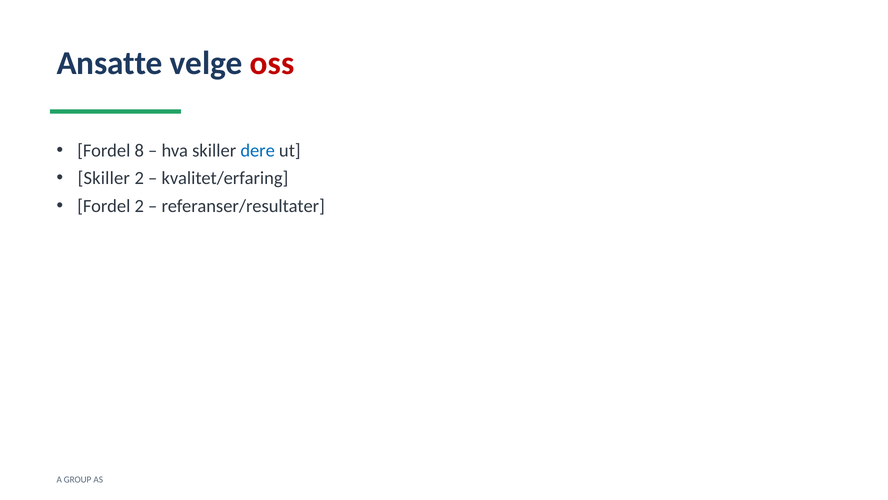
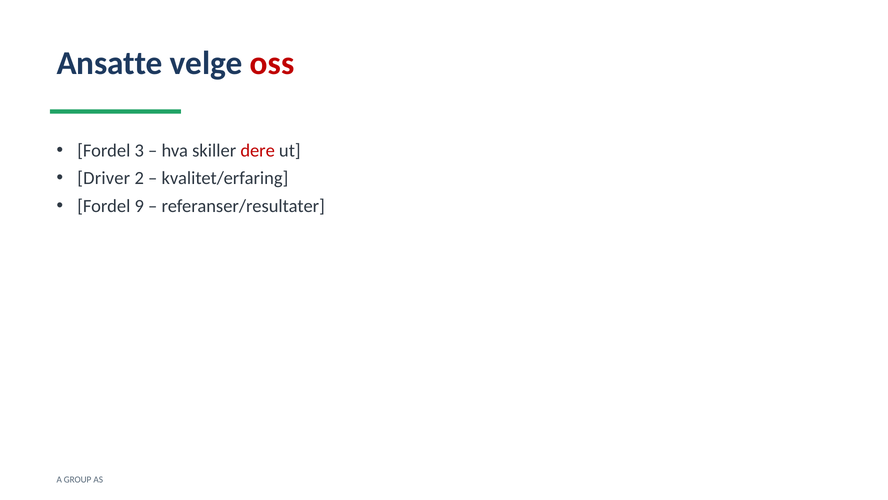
8: 8 -> 3
dere colour: blue -> red
Skiller at (104, 178): Skiller -> Driver
Fordel 2: 2 -> 9
